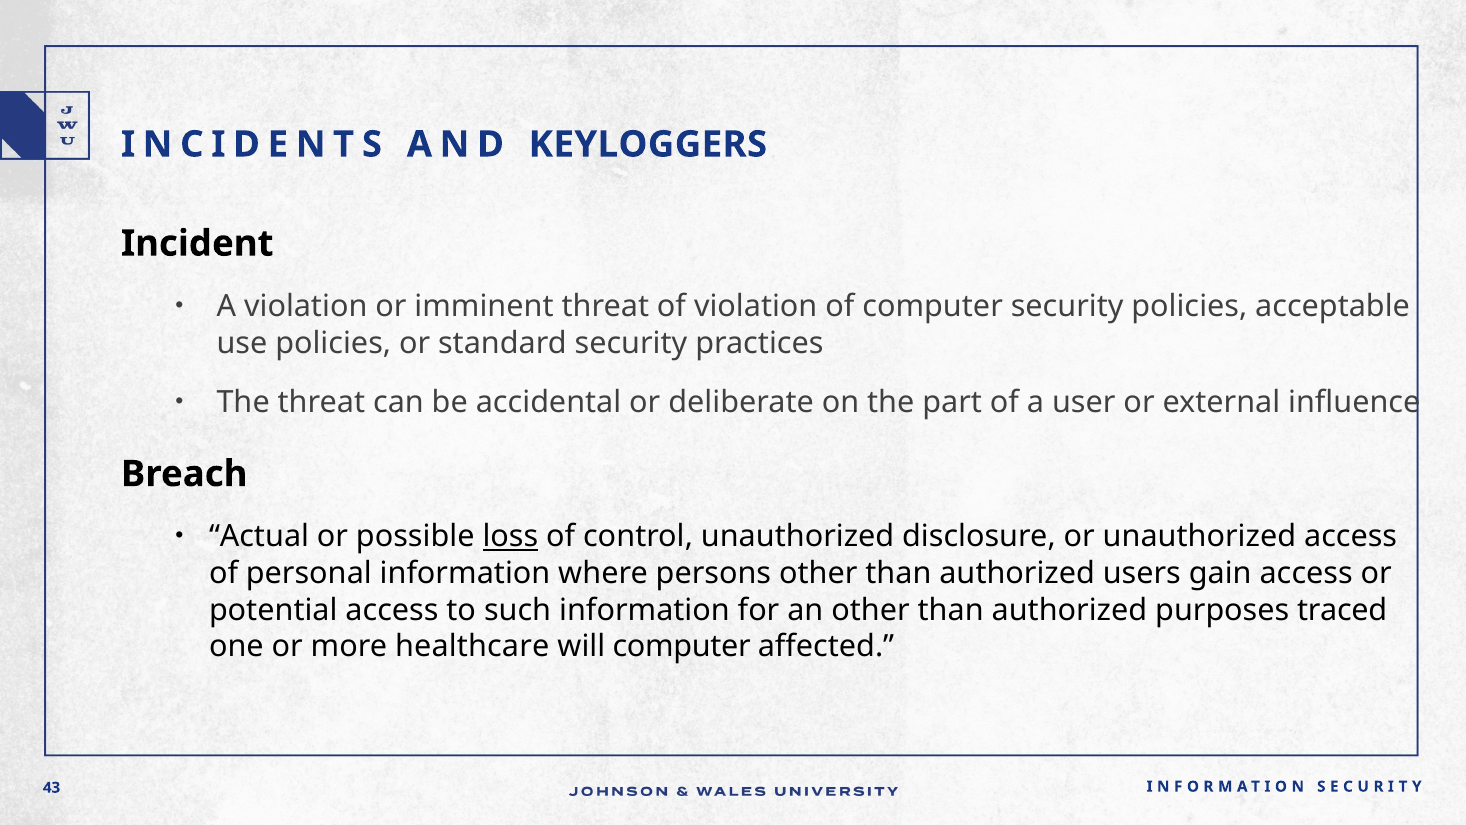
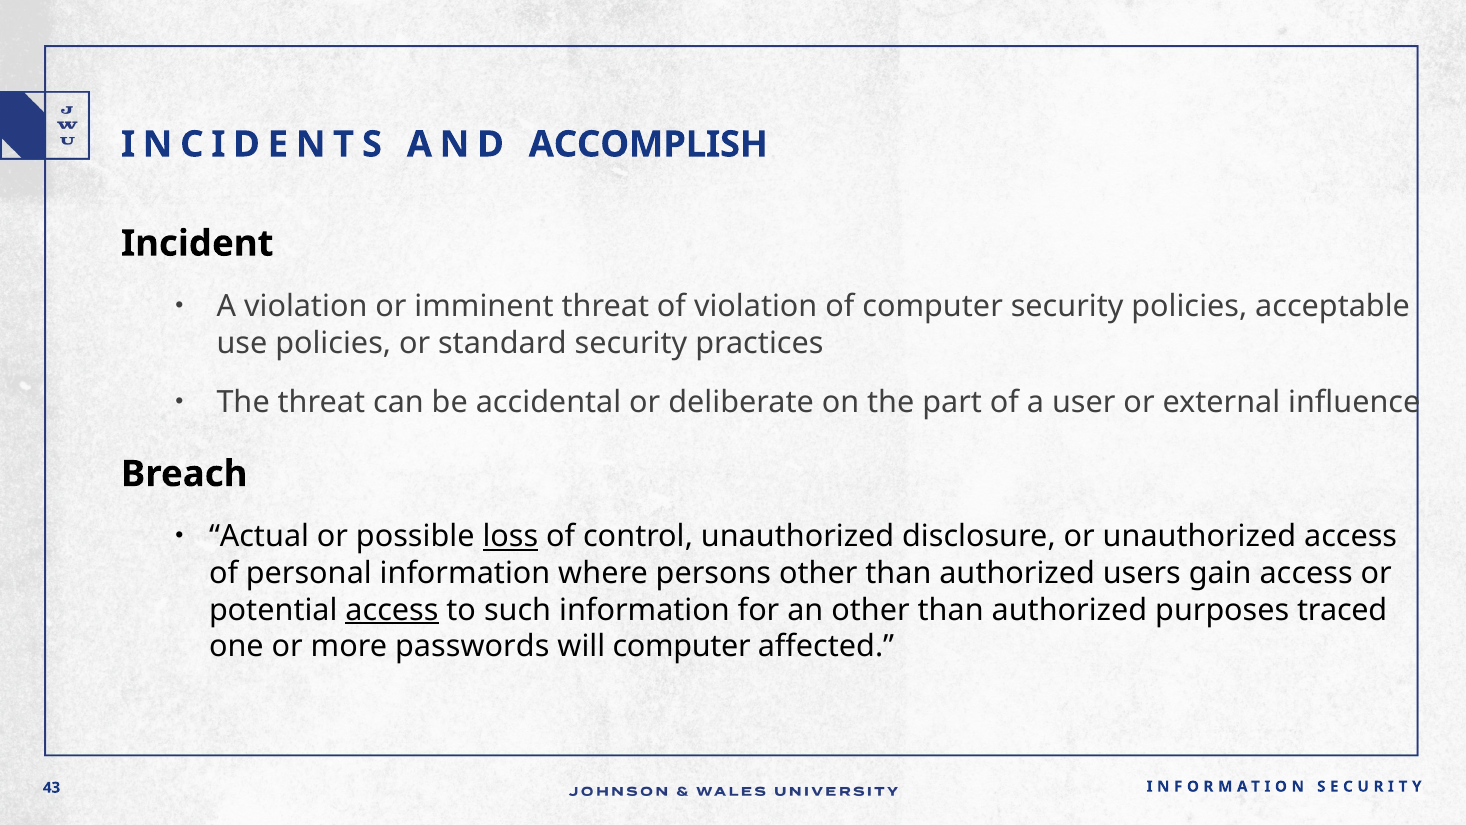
KEYLOGGERS: KEYLOGGERS -> ACCOMPLISH
access at (392, 610) underline: none -> present
healthcare: healthcare -> passwords
